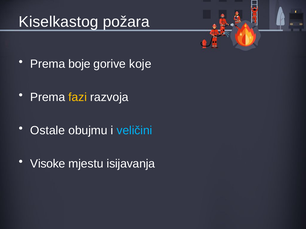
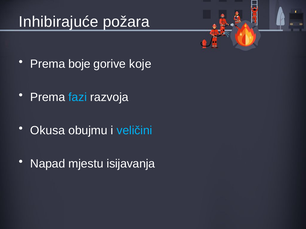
Kiselkastog: Kiselkastog -> Inhibirajuće
fazi colour: yellow -> light blue
Ostale: Ostale -> Okusa
Visoke: Visoke -> Napad
